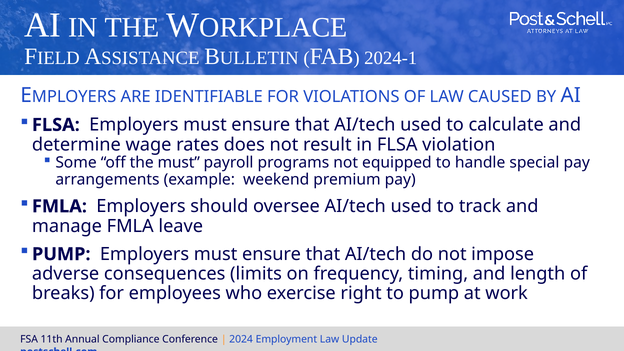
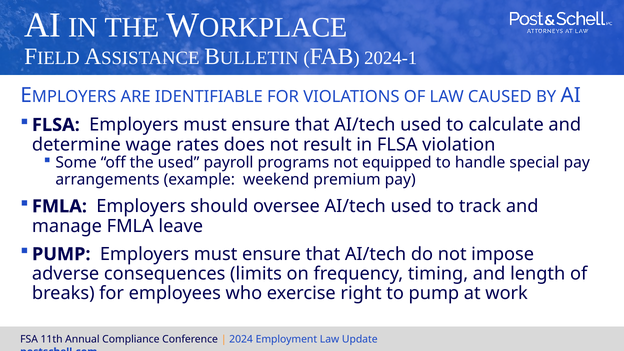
the must: must -> used
